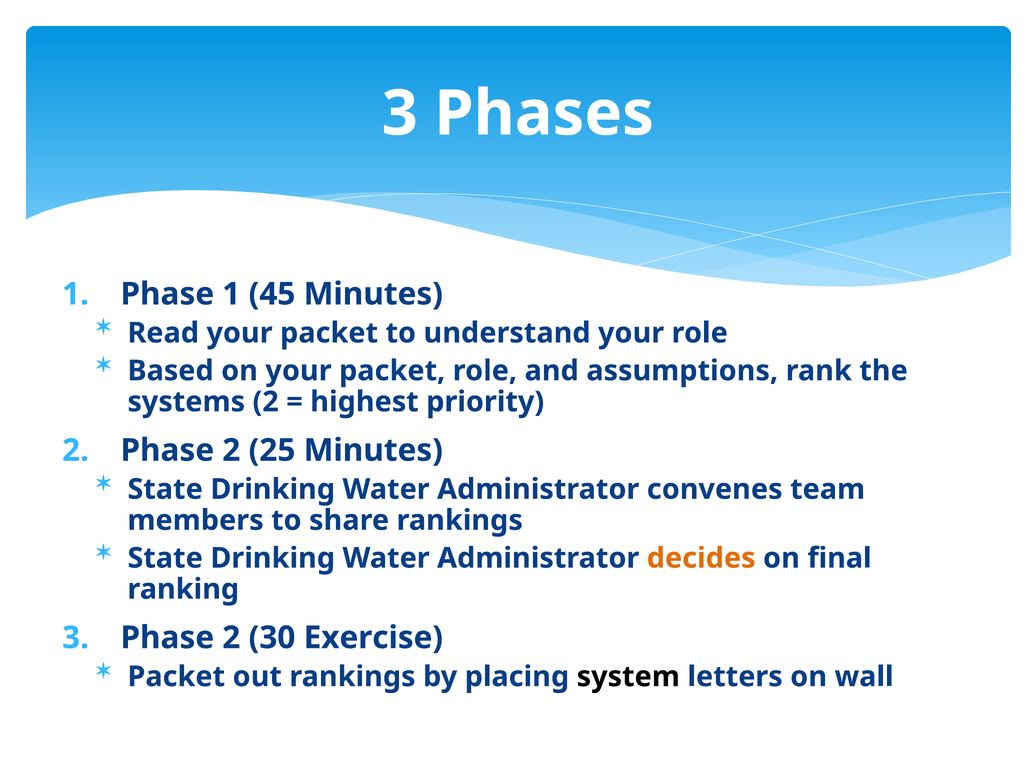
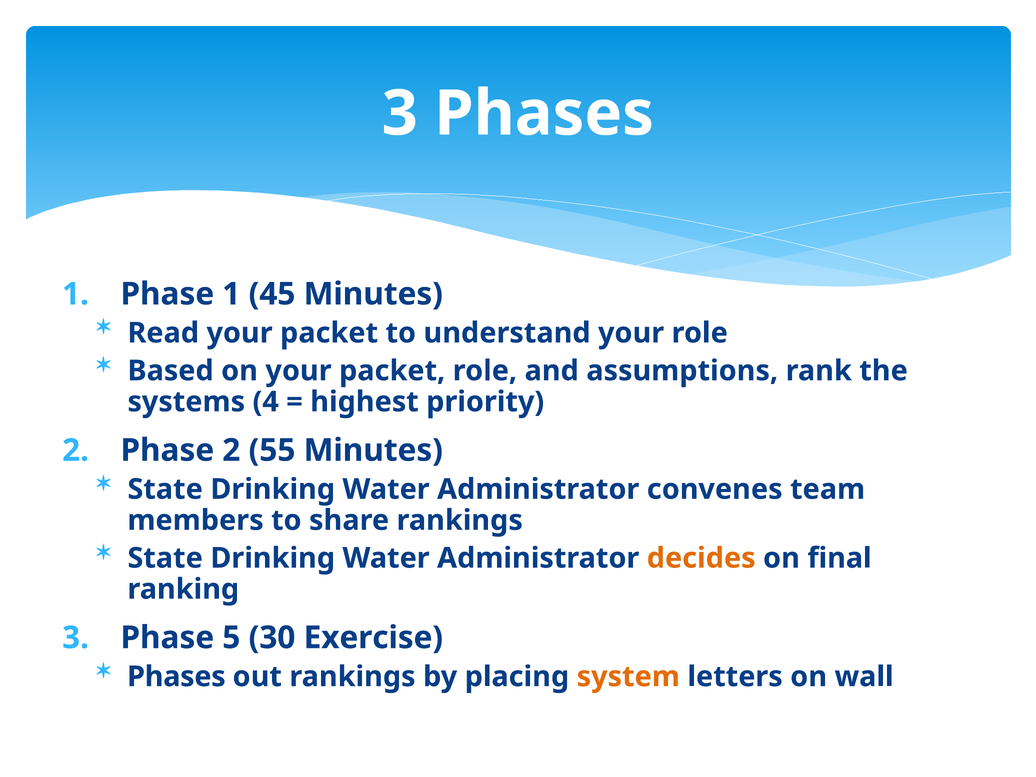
systems 2: 2 -> 4
25: 25 -> 55
3 Phase 2: 2 -> 5
Packet at (176, 677): Packet -> Phases
system colour: black -> orange
